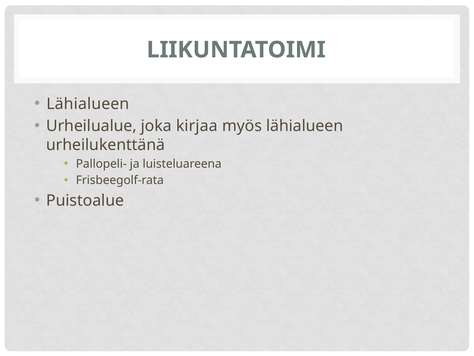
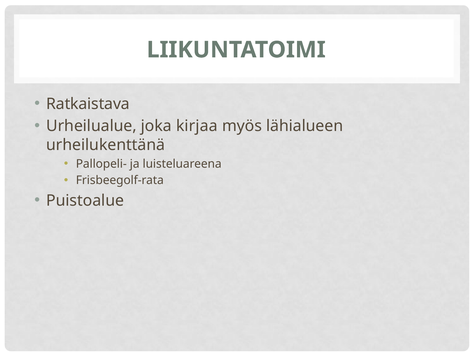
Lähialueen at (88, 104): Lähialueen -> Ratkaistava
